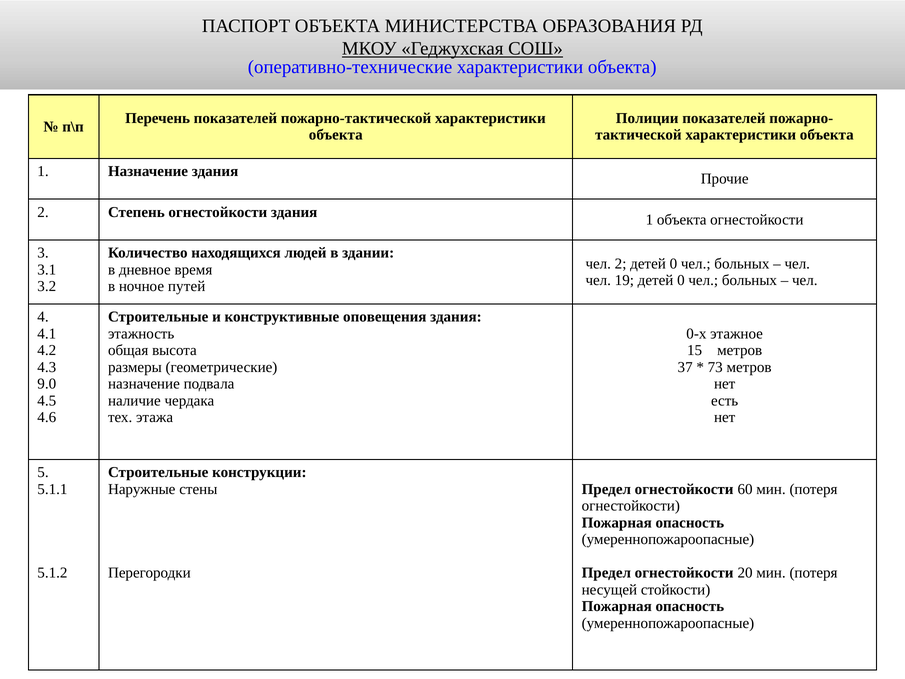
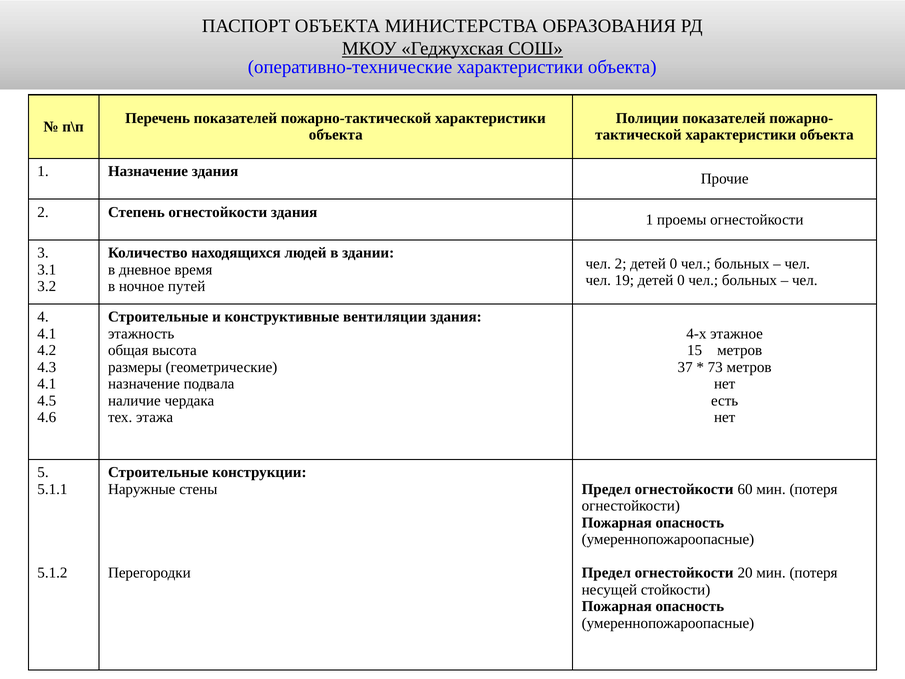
1 объекта: объекта -> проемы
оповещения: оповещения -> вентиляции
0-х: 0-х -> 4-х
9.0 at (47, 384): 9.0 -> 4.1
